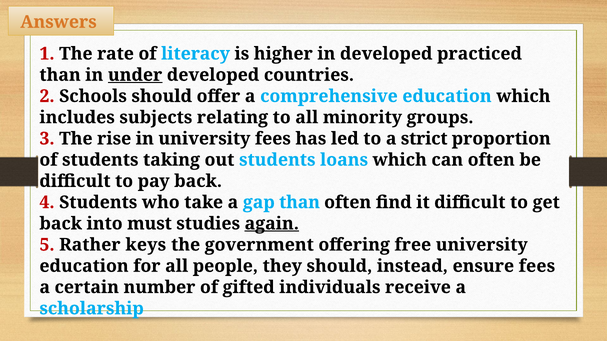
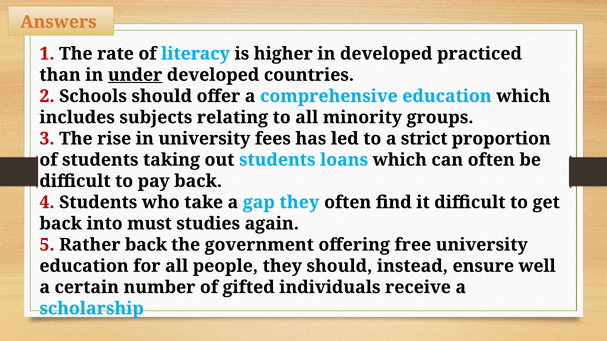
gap than: than -> they
again underline: present -> none
Rather keys: keys -> back
ensure fees: fees -> well
